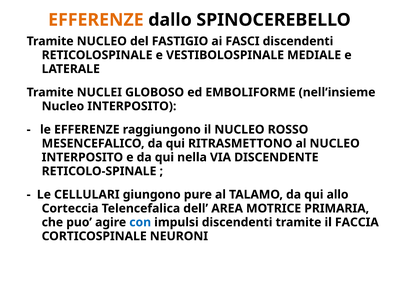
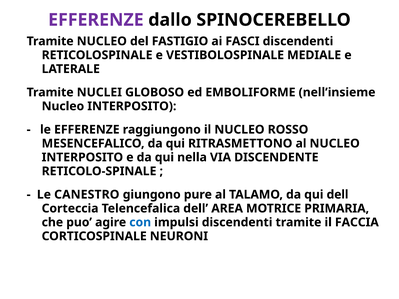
EFFERENZE at (96, 20) colour: orange -> purple
CELLULARI: CELLULARI -> CANESTRO
qui allo: allo -> dell
